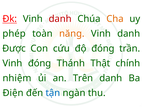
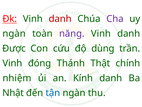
Cha colour: orange -> purple
phép at (14, 34): phép -> ngàn
năng colour: orange -> purple
độ đóng: đóng -> dùng
Trên: Trên -> Kính
Điện: Điện -> Nhật
